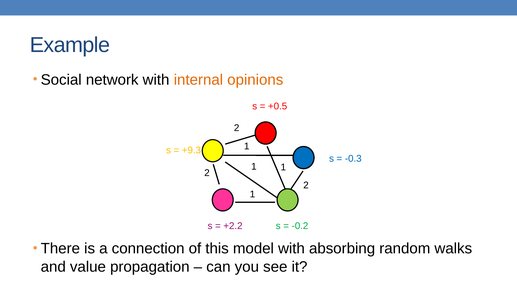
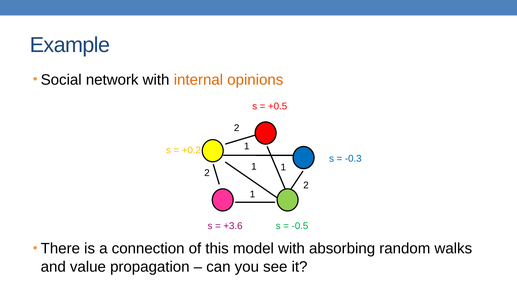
+9.3: +9.3 -> +0.2
+2.2: +2.2 -> +3.6
-0.2: -0.2 -> -0.5
